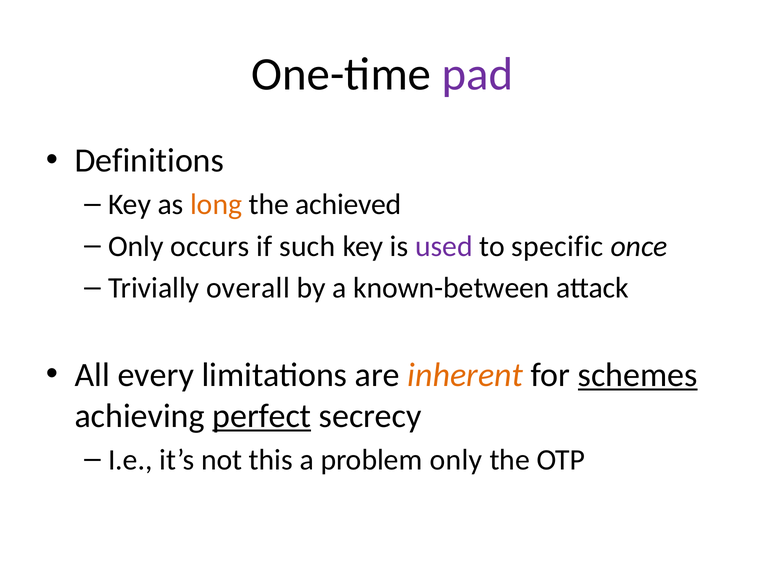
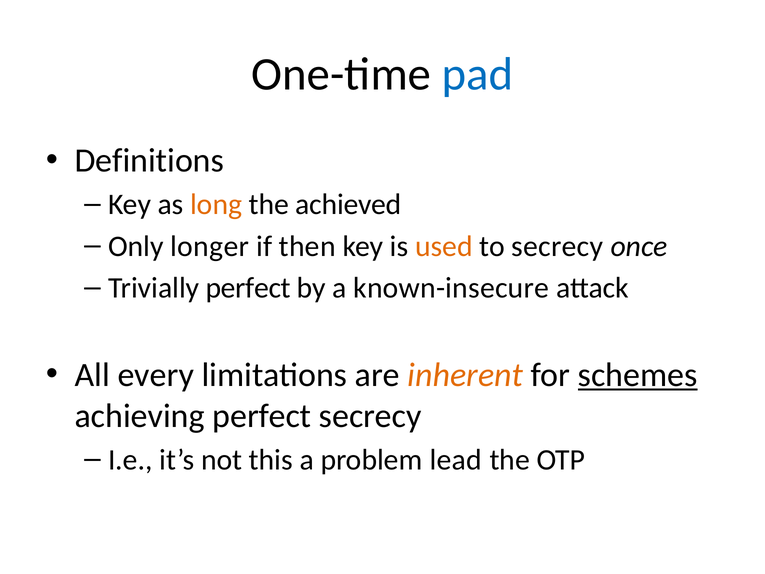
pad colour: purple -> blue
occurs: occurs -> longer
such: such -> then
used colour: purple -> orange
to specific: specific -> secrecy
Trivially overall: overall -> perfect
known-between: known-between -> known-insecure
perfect at (262, 416) underline: present -> none
problem only: only -> lead
